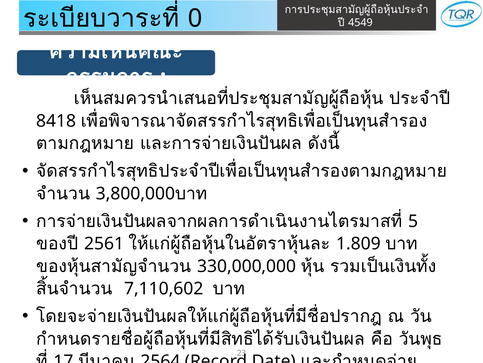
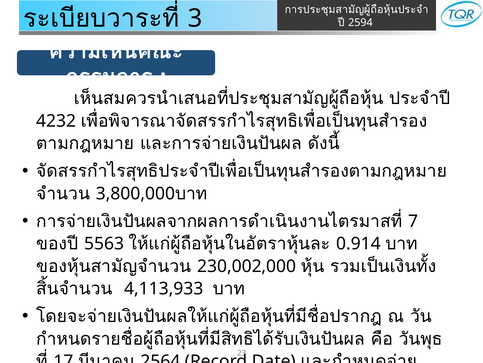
0: 0 -> 3
4549: 4549 -> 2594
8418: 8418 -> 4232
5: 5 -> 7
2561: 2561 -> 5563
1.809: 1.809 -> 0.914
330,000,000: 330,000,000 -> 230,002,000
7,110,602: 7,110,602 -> 4,113,933
